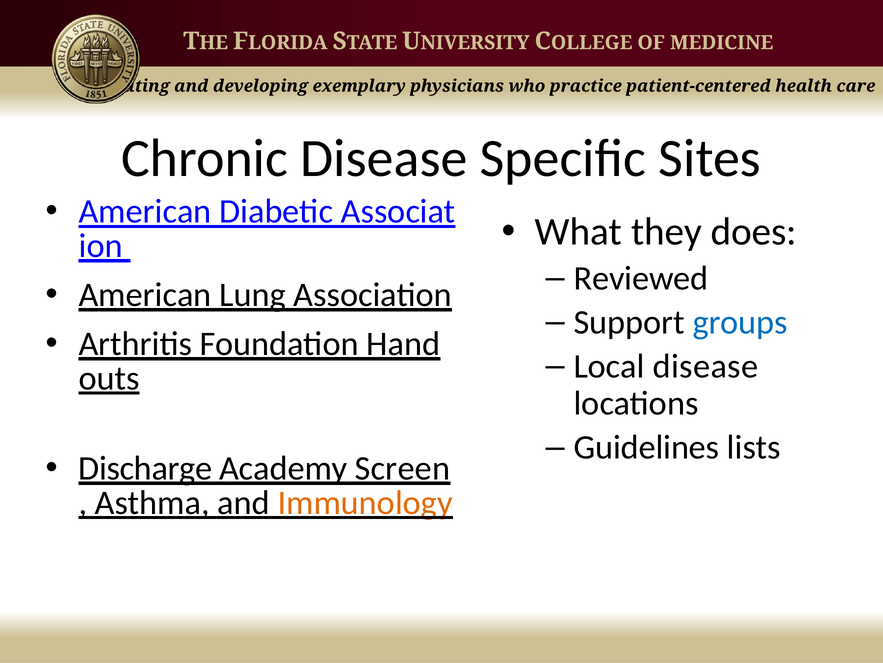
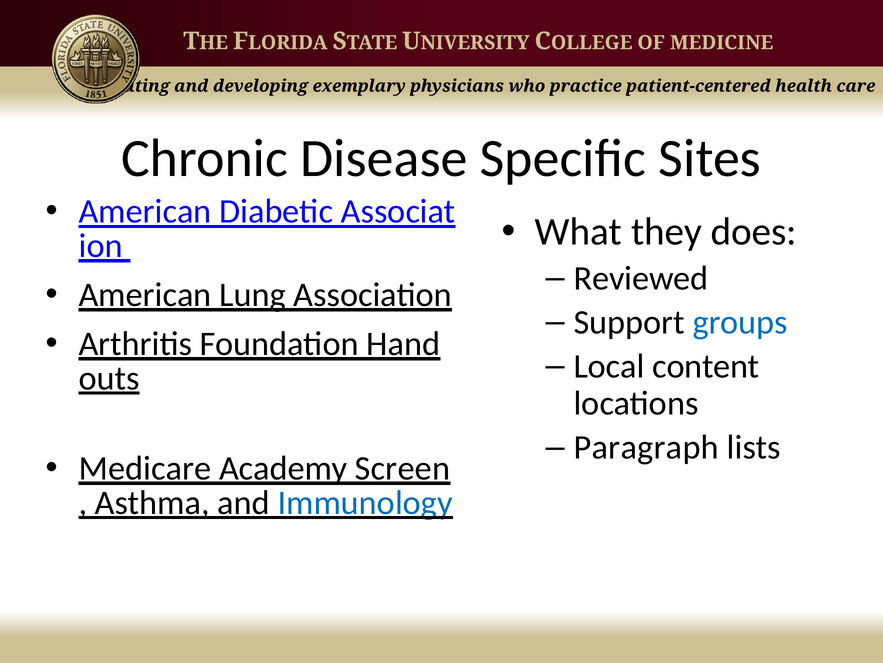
Local disease: disease -> content
Guidelines: Guidelines -> Paragraph
Discharge: Discharge -> Medicare
Immunology colour: orange -> blue
